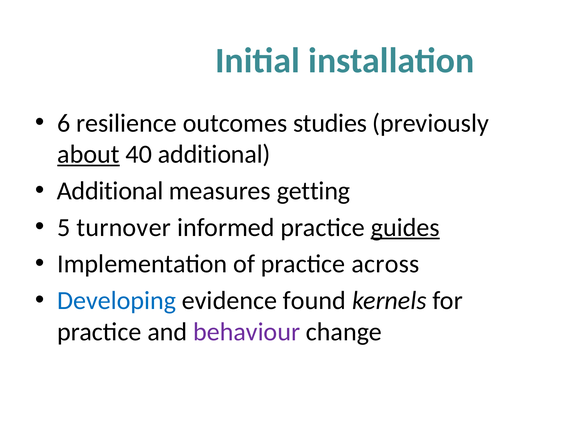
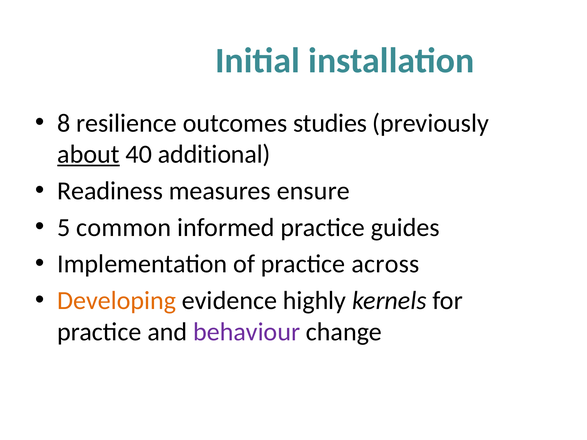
6: 6 -> 8
Additional at (110, 191): Additional -> Readiness
getting: getting -> ensure
turnover: turnover -> common
guides underline: present -> none
Developing colour: blue -> orange
found: found -> highly
